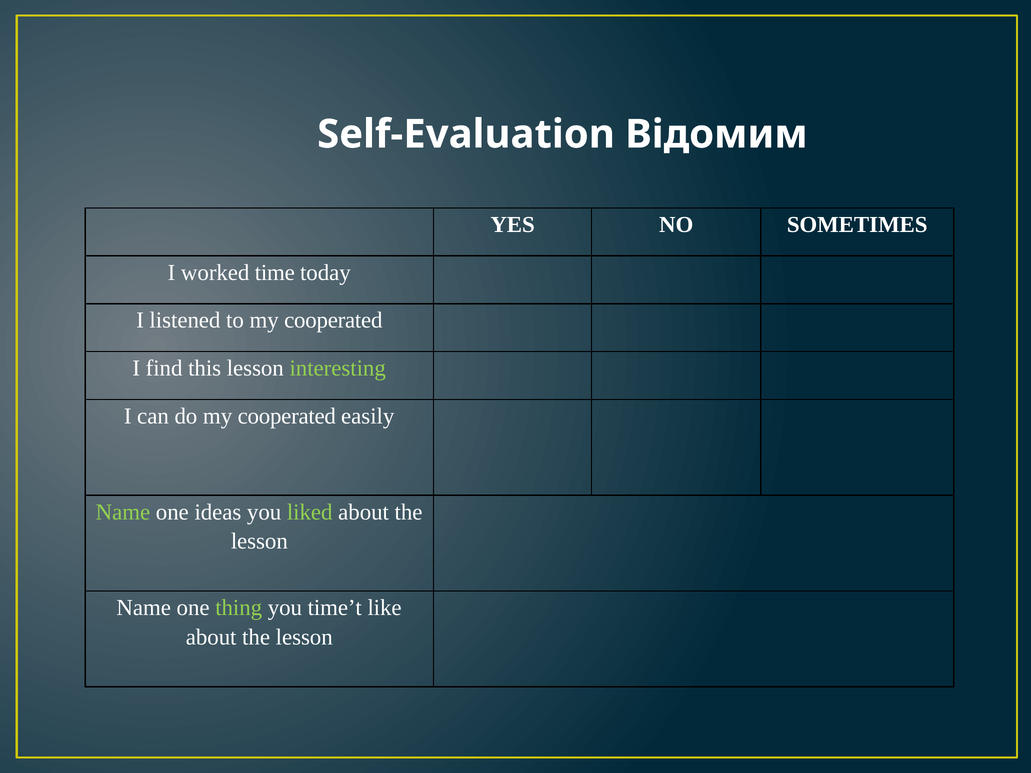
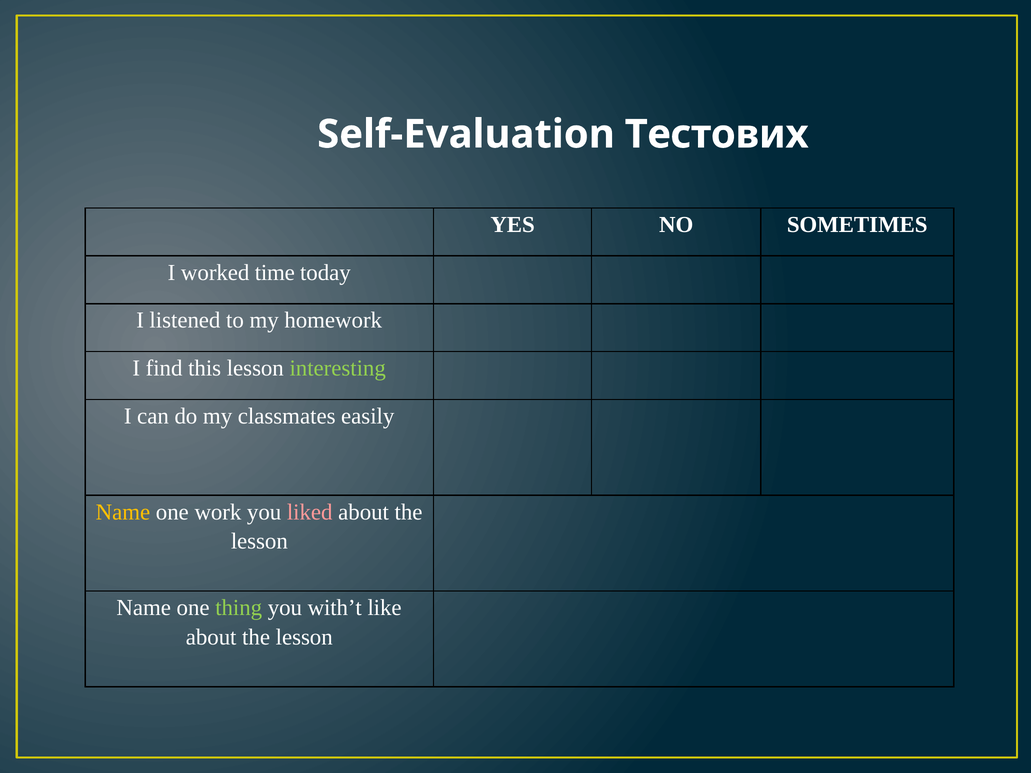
Відомим: Відомим -> Тестових
to my cooperated: cooperated -> homework
do my cooperated: cooperated -> classmates
Name at (123, 512) colour: light green -> yellow
ideas: ideas -> work
liked colour: light green -> pink
time’t: time’t -> with’t
